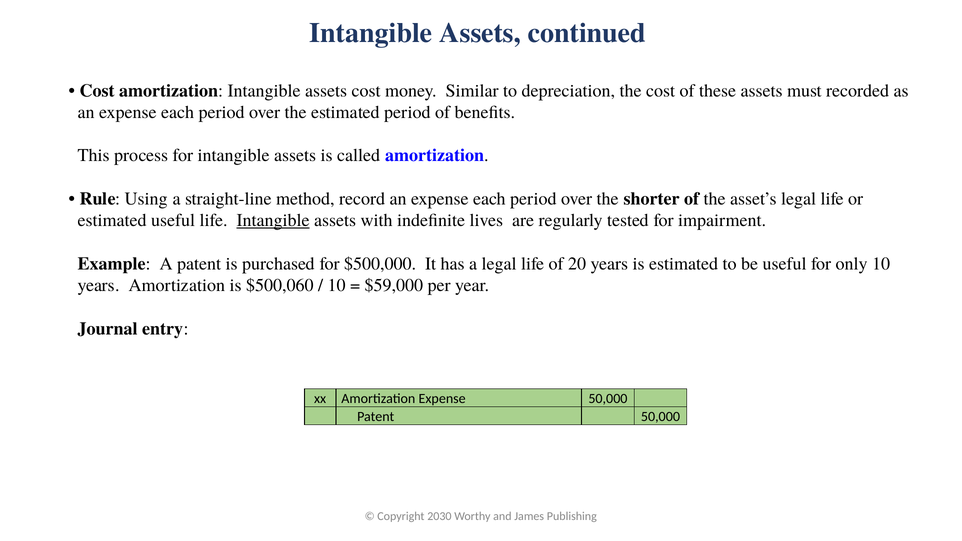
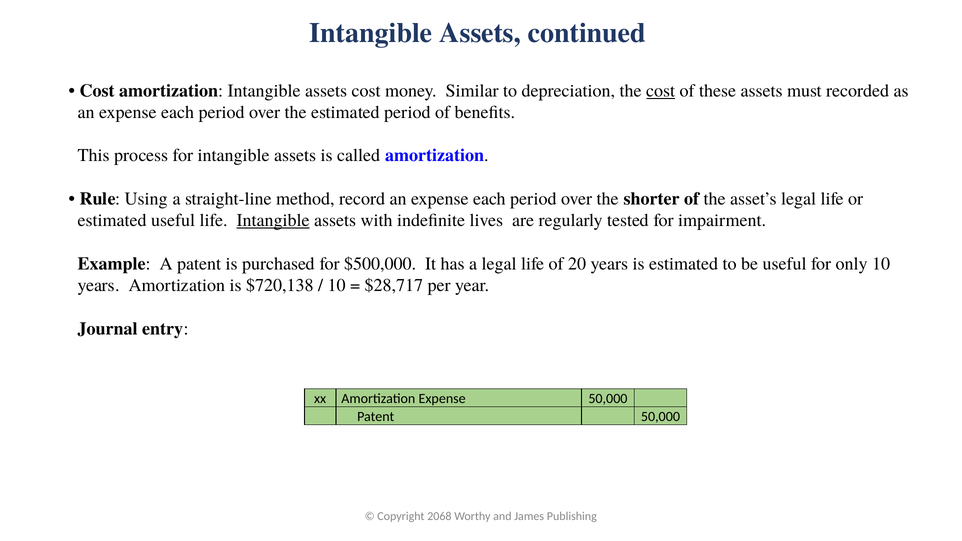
cost at (661, 91) underline: none -> present
$500,060: $500,060 -> $720,138
$59,000: $59,000 -> $28,717
2030: 2030 -> 2068
